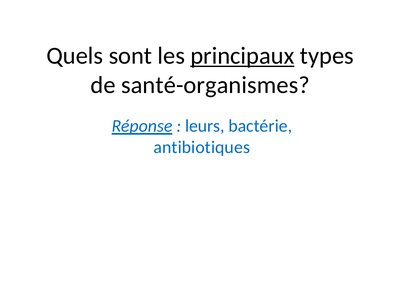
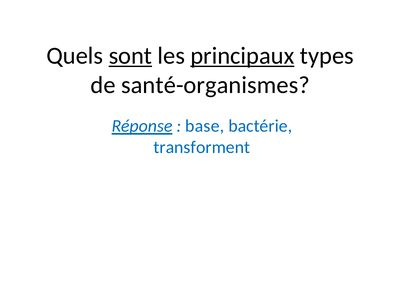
sont underline: none -> present
leurs: leurs -> base
antibiotiques: antibiotiques -> transforment
